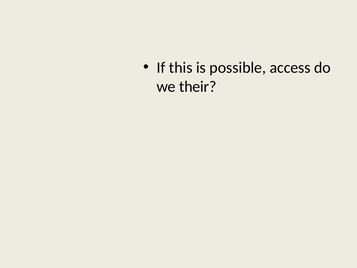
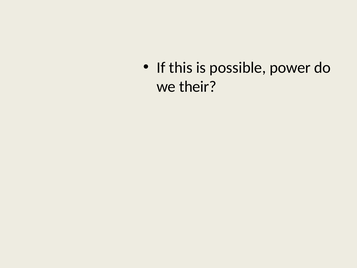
access: access -> power
